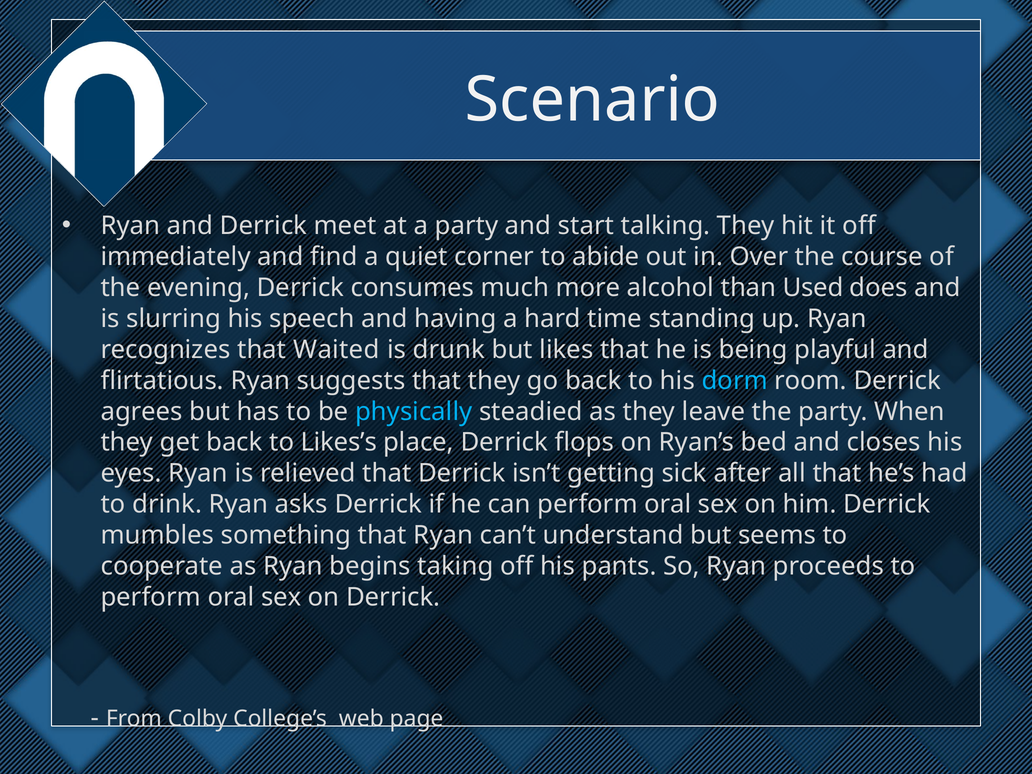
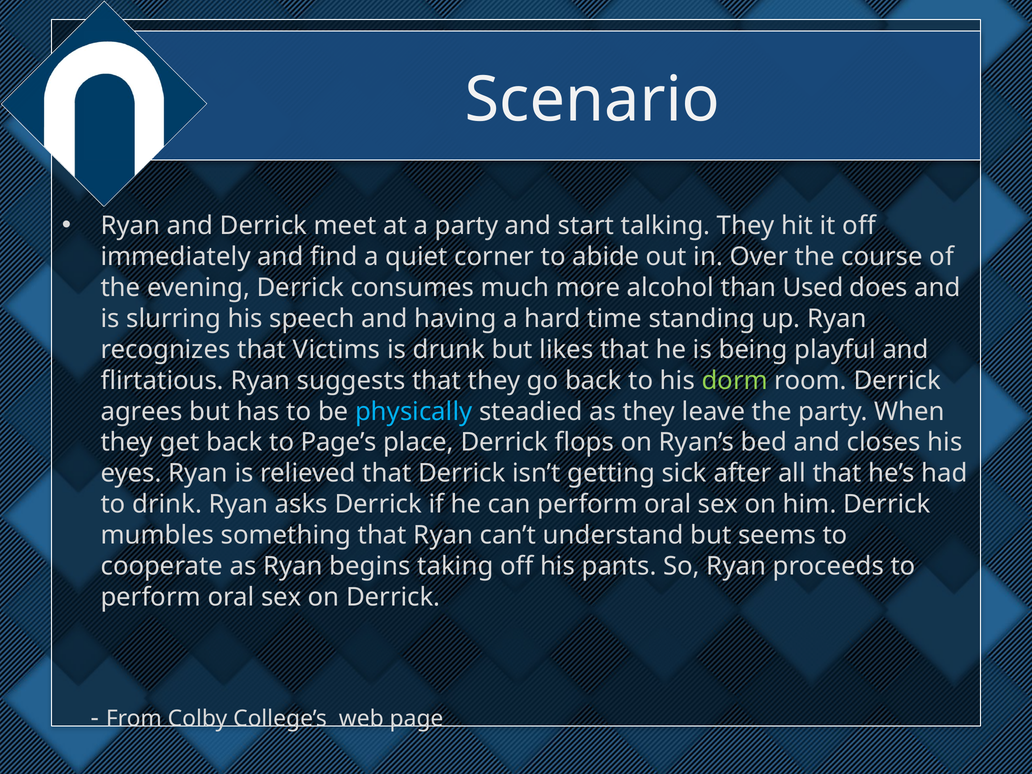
Waited: Waited -> Victims
dorm colour: light blue -> light green
Likes’s: Likes’s -> Page’s
